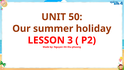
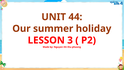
50: 50 -> 44
